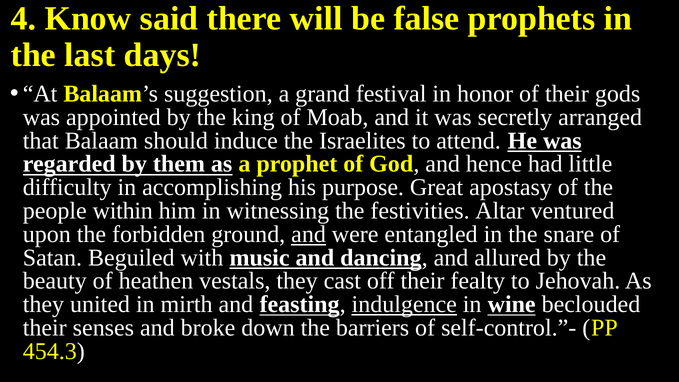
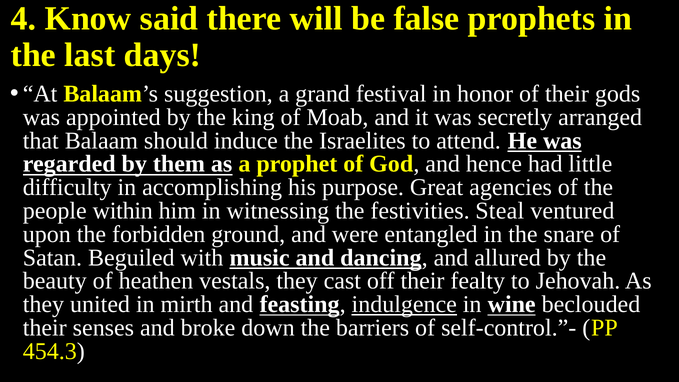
apostasy: apostasy -> agencies
Altar: Altar -> Steal
and at (309, 234) underline: present -> none
